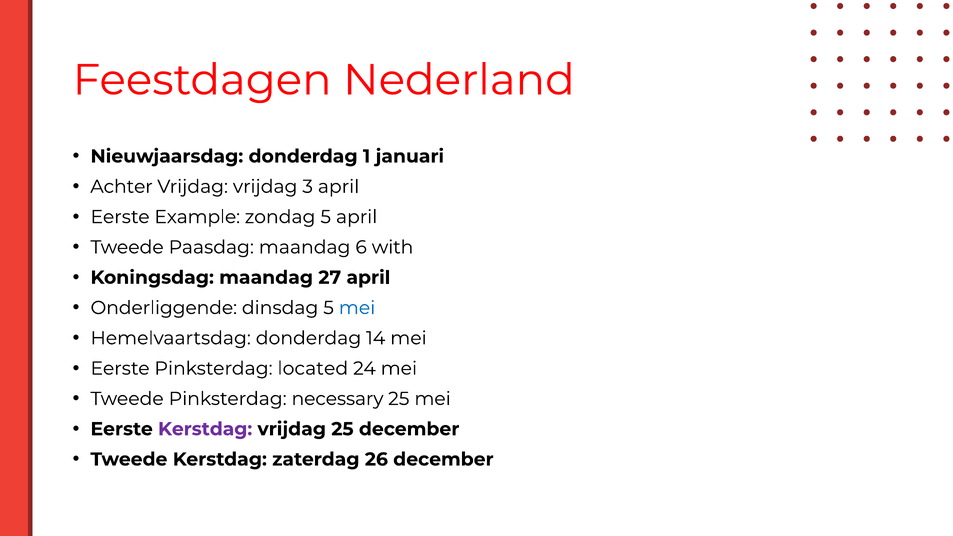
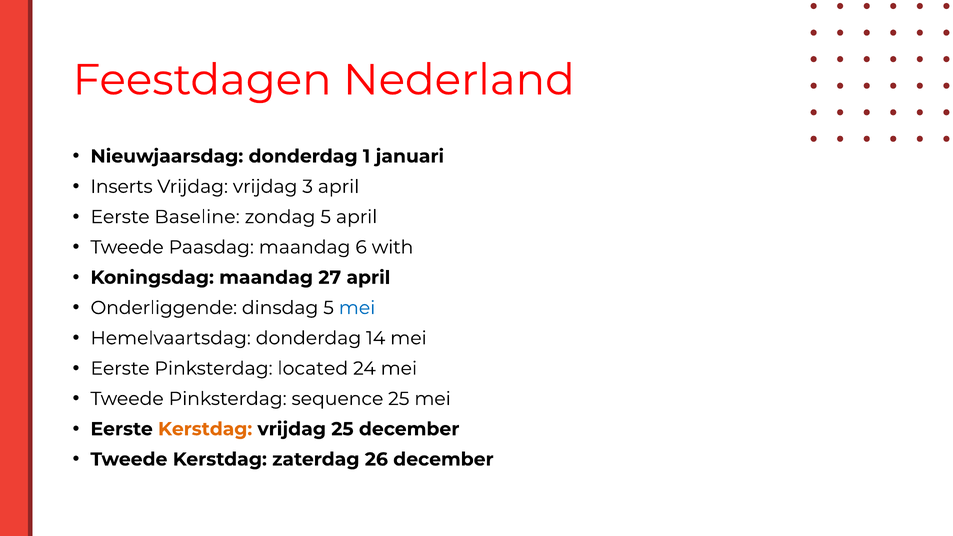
Achter: Achter -> Inserts
Example: Example -> Baseline
necessary: necessary -> sequence
Kerstdag at (205, 429) colour: purple -> orange
